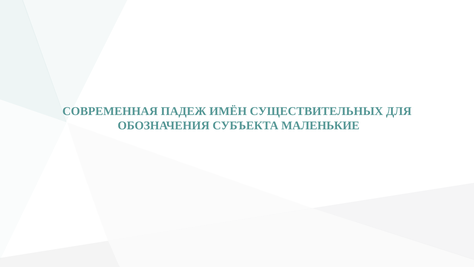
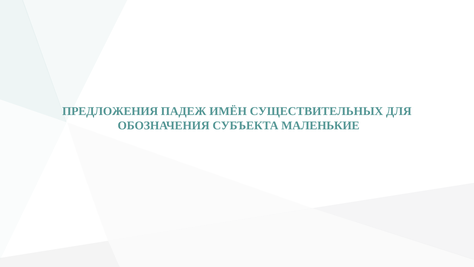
СОВРЕМЕННАЯ: СОВРЕМЕННАЯ -> ПРЕДЛОЖЕНИЯ
